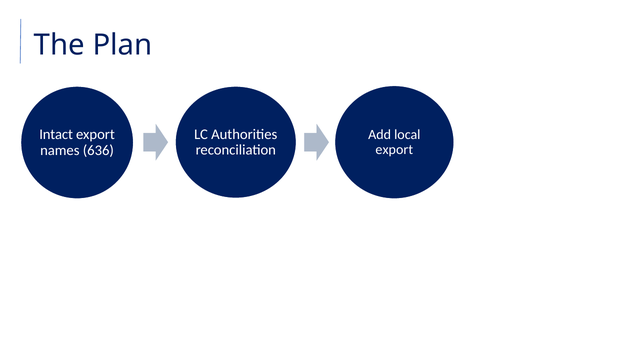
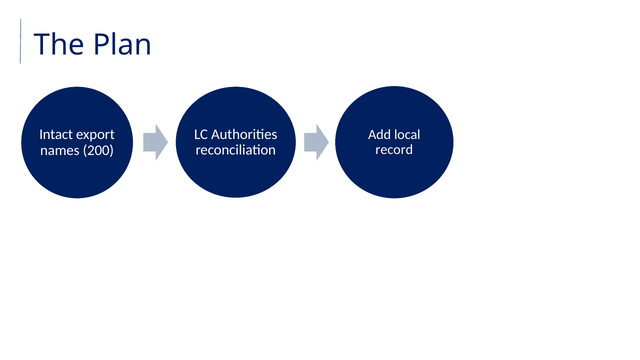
export at (394, 150): export -> record
636: 636 -> 200
